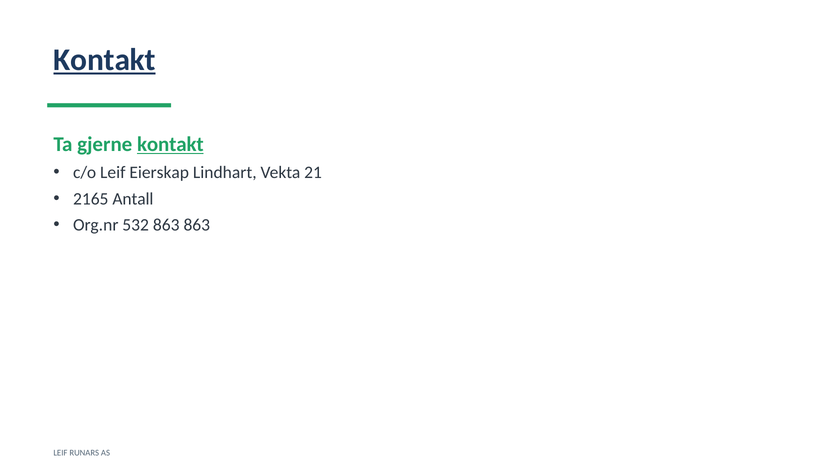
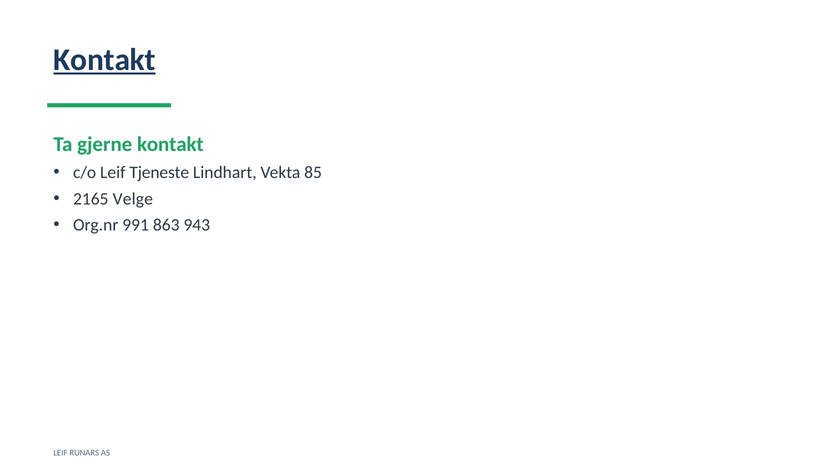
kontakt at (170, 144) underline: present -> none
Eierskap: Eierskap -> Tjeneste
21: 21 -> 85
Antall: Antall -> Velge
532: 532 -> 991
863 863: 863 -> 943
